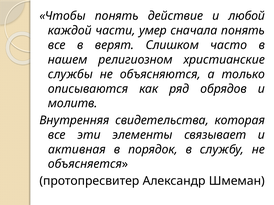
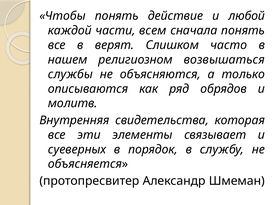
умер: умер -> всем
христианские: христианские -> возвышаться
активная: активная -> суеверных
